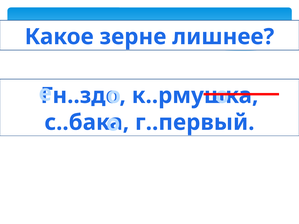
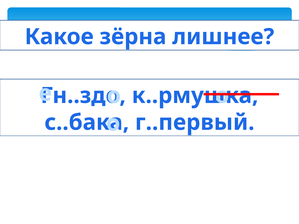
зерне: зерне -> зёрна
